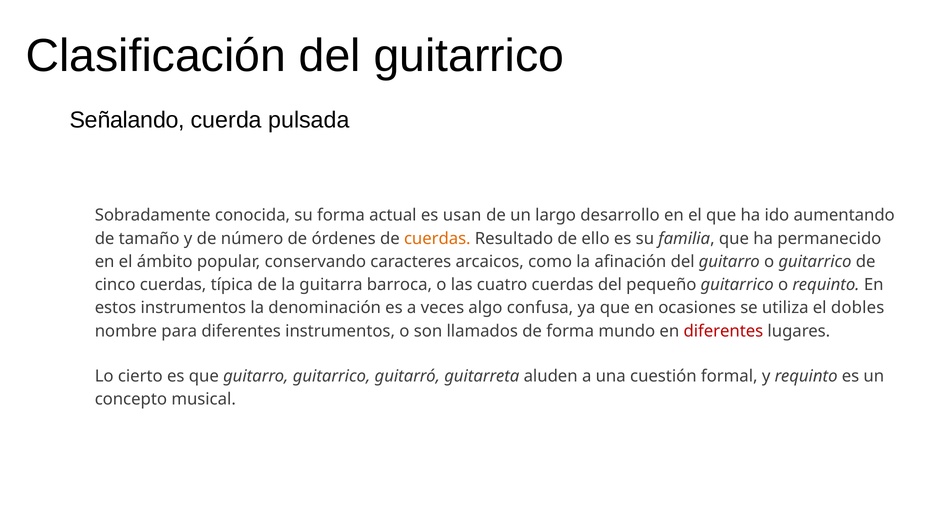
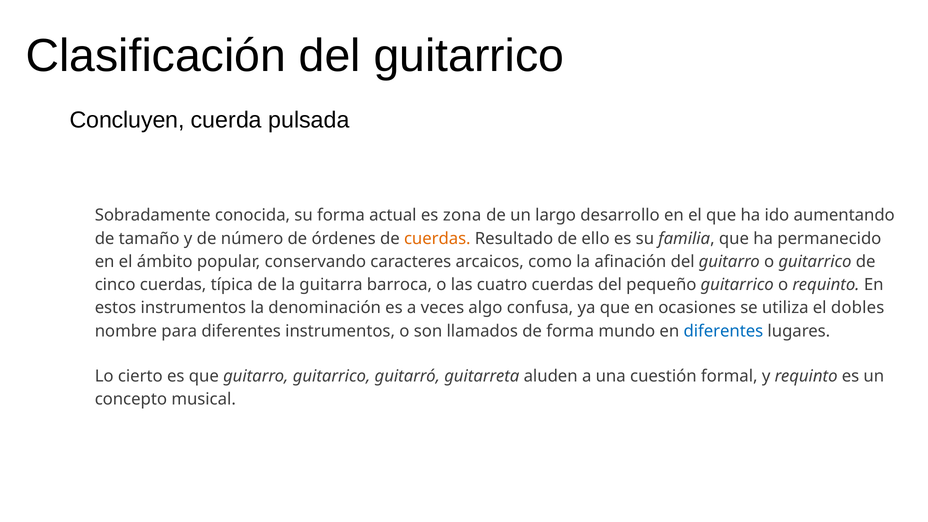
Señalando: Señalando -> Concluyen
usan: usan -> zona
diferentes at (723, 331) colour: red -> blue
